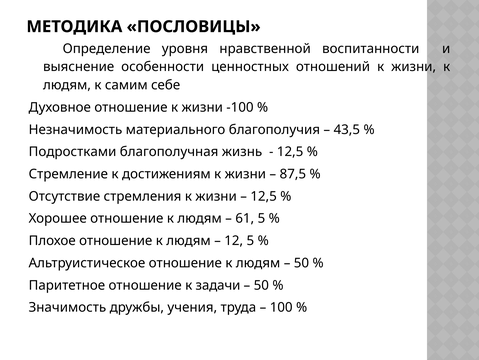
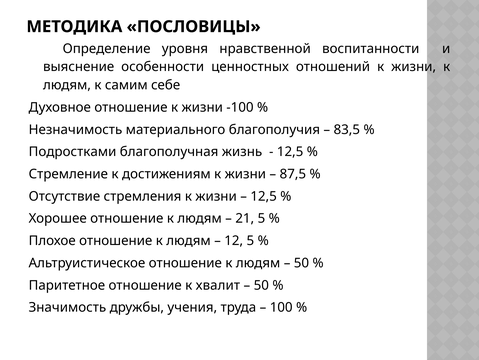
43,5: 43,5 -> 83,5
61: 61 -> 21
задачи: задачи -> хвалит
